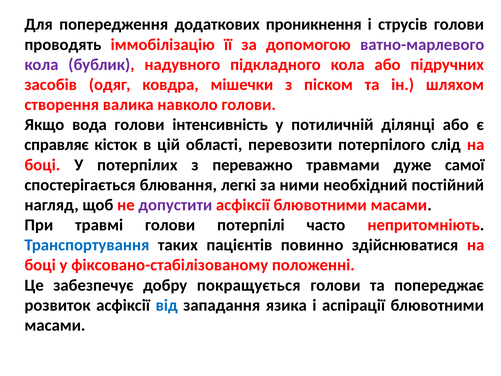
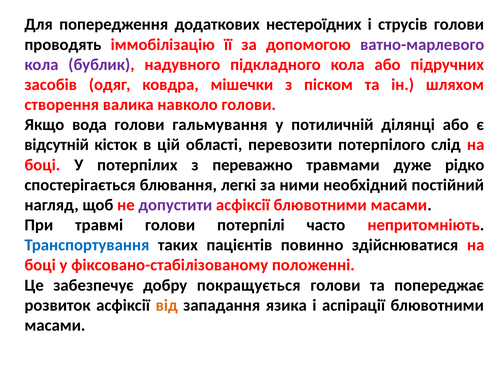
проникнення: проникнення -> нестероїдних
інтенсивність: інтенсивність -> гальмування
справляє: справляє -> відсутній
самої: самої -> рідко
від colour: blue -> orange
